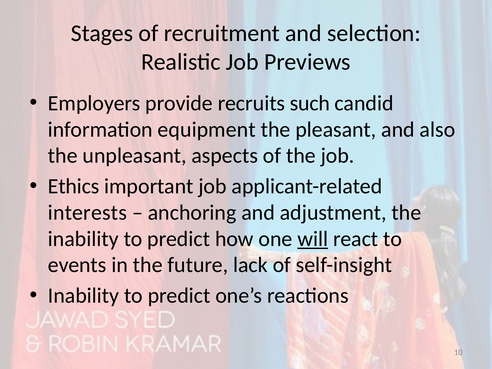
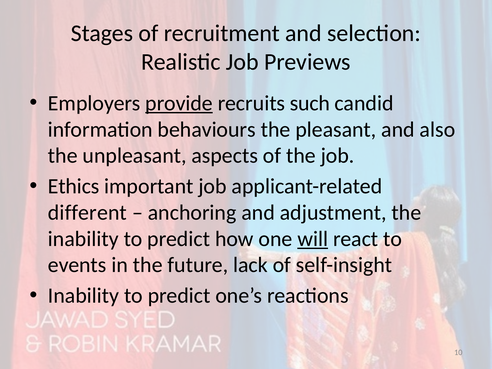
provide underline: none -> present
equipment: equipment -> behaviours
interests: interests -> different
